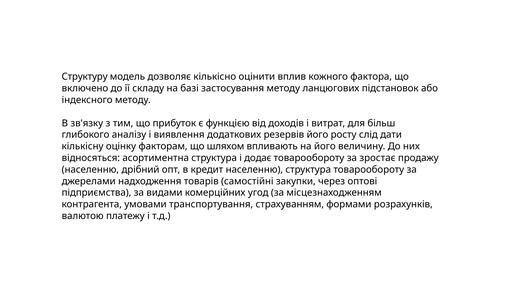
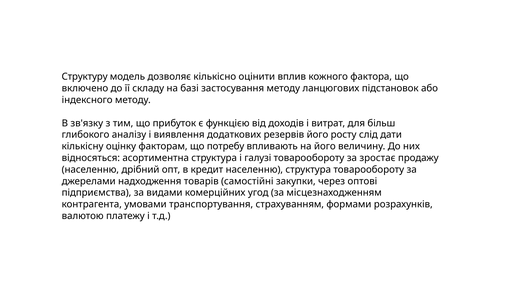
шляхом: шляхом -> потребу
додає: додає -> галузі
